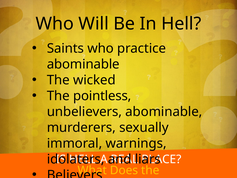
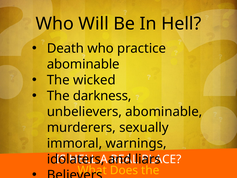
Saints at (65, 48): Saints -> Death
pointless: pointless -> darkness
